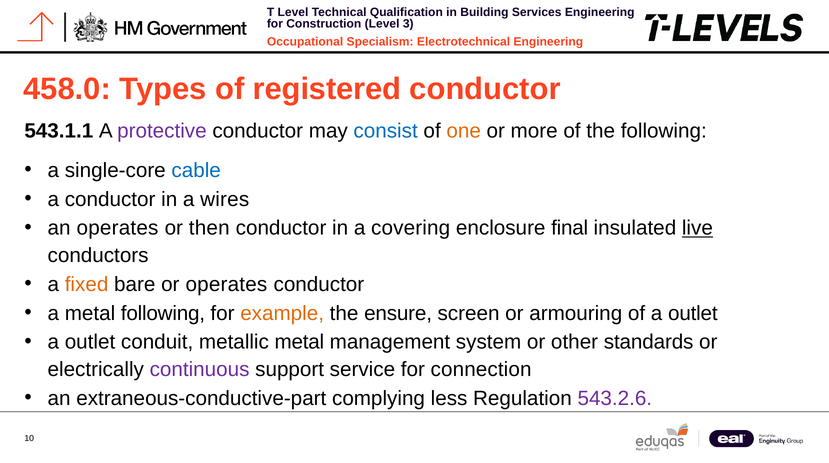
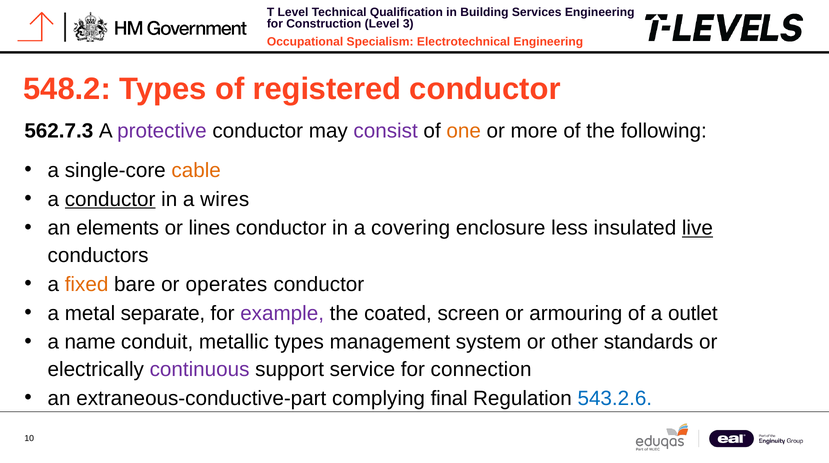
458.0: 458.0 -> 548.2
543.1.1: 543.1.1 -> 562.7.3
consist colour: blue -> purple
cable colour: blue -> orange
conductor at (110, 199) underline: none -> present
an operates: operates -> elements
then: then -> lines
final: final -> less
metal following: following -> separate
example colour: orange -> purple
ensure: ensure -> coated
outlet at (90, 342): outlet -> name
metallic metal: metal -> types
less: less -> final
543.2.6 colour: purple -> blue
